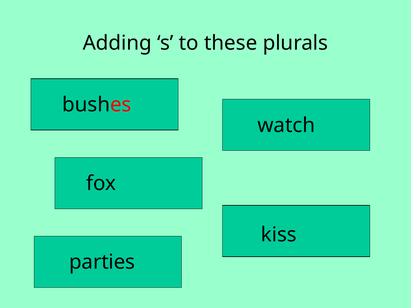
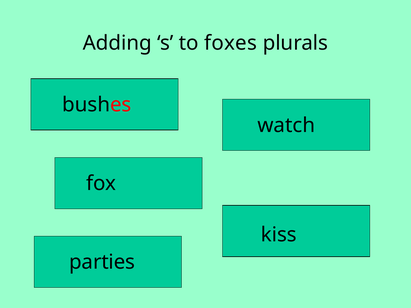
these: these -> foxes
